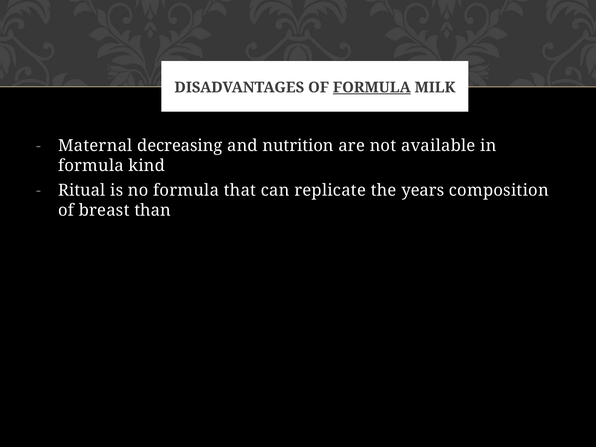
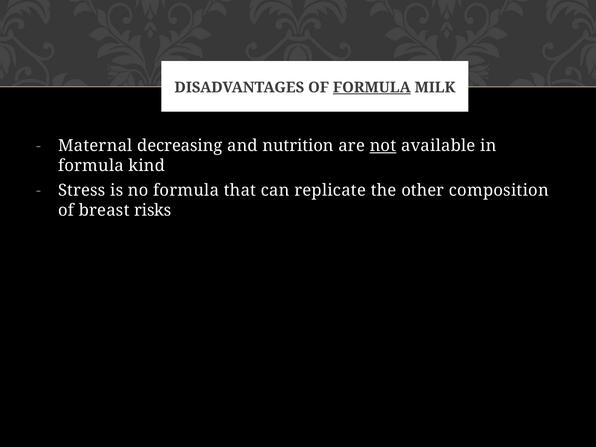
not underline: none -> present
Ritual: Ritual -> Stress
years: years -> other
than: than -> risks
